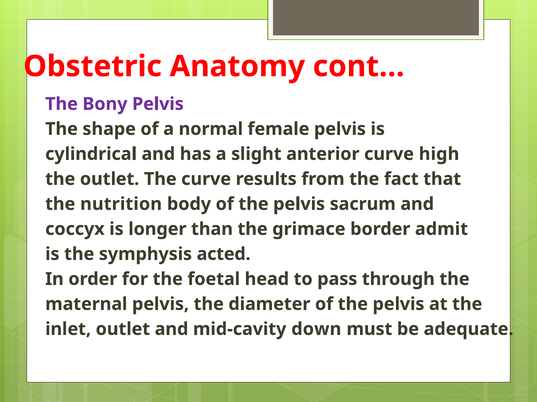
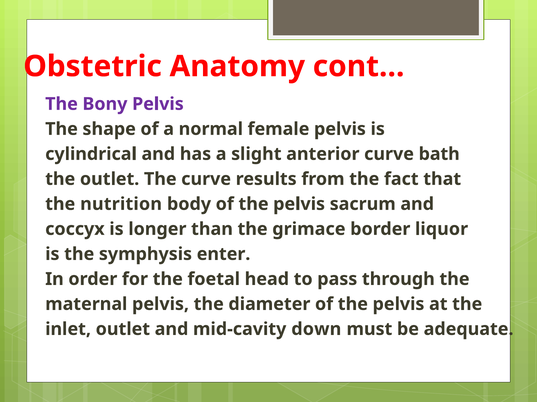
high: high -> bath
admit: admit -> liquor
acted: acted -> enter
